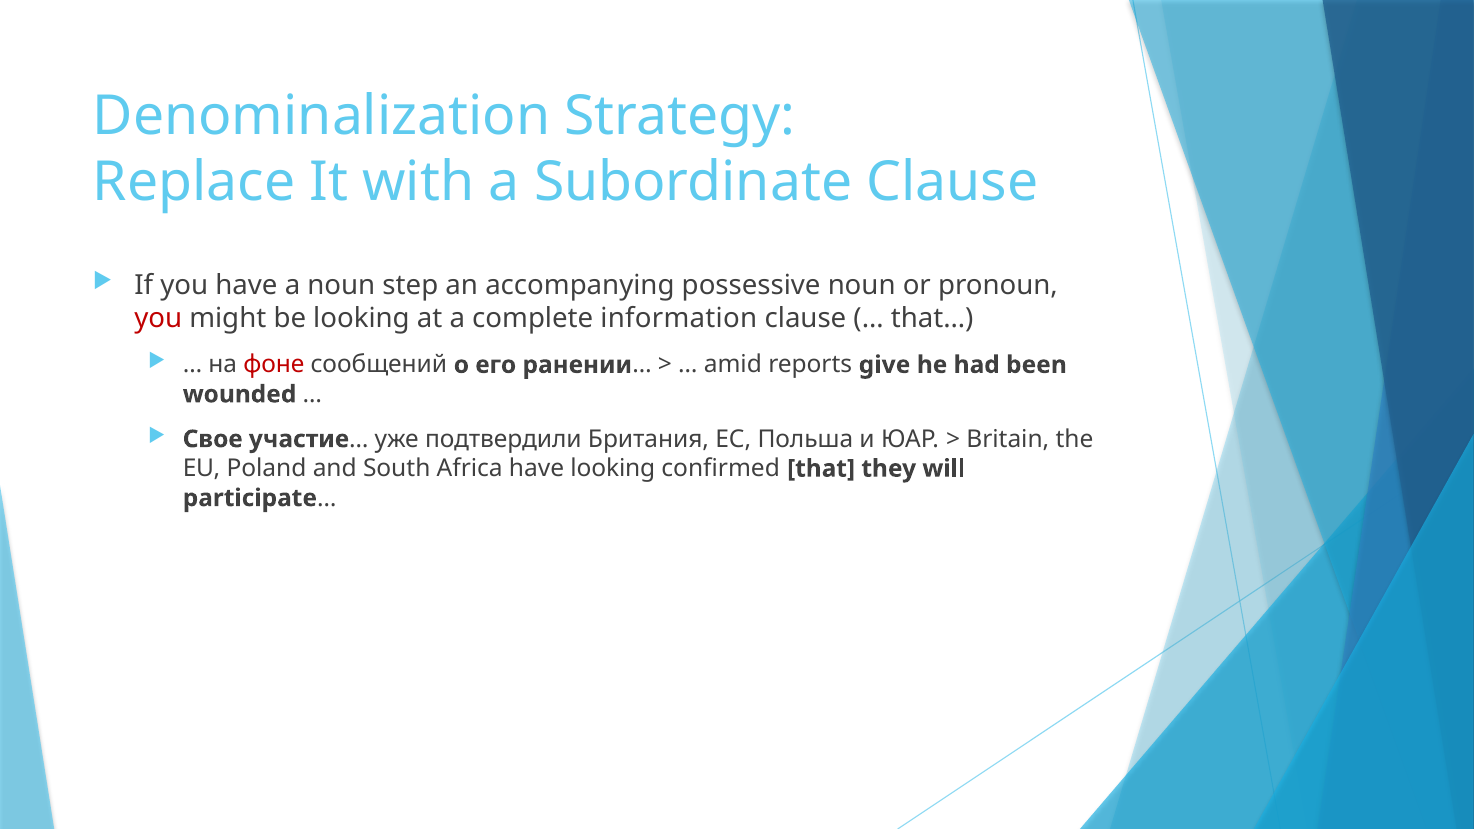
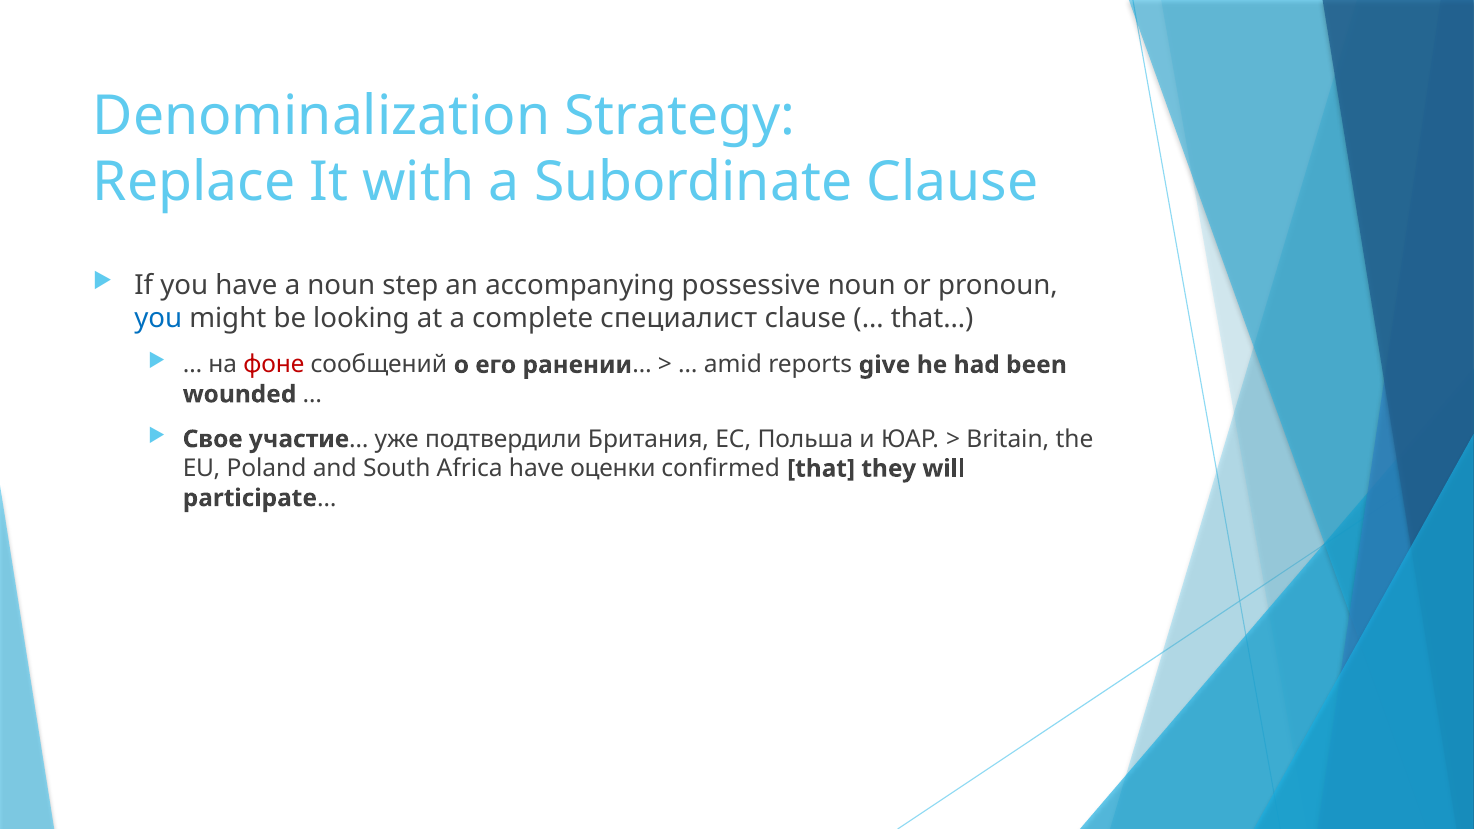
you at (158, 318) colour: red -> blue
information: information -> специалист
have looking: looking -> оценки
